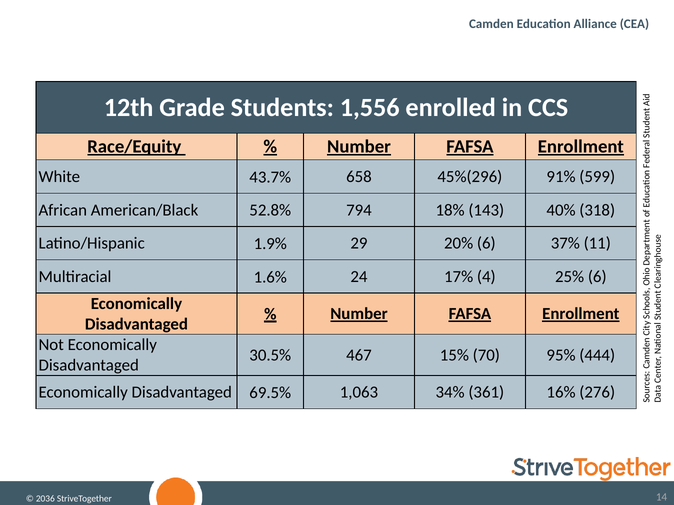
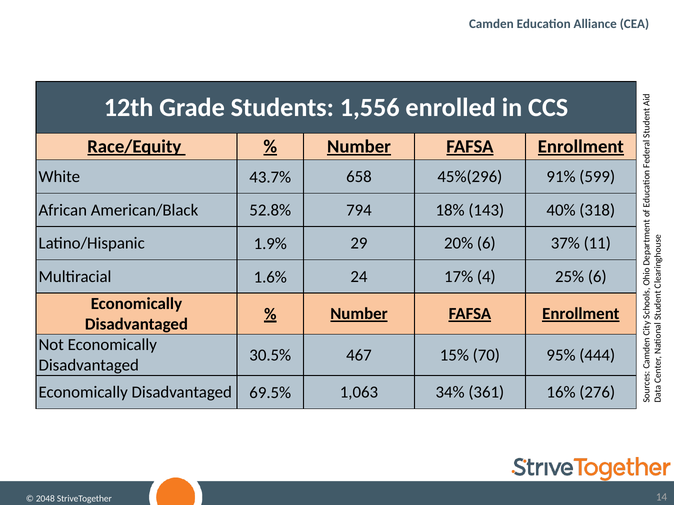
2036: 2036 -> 2048
